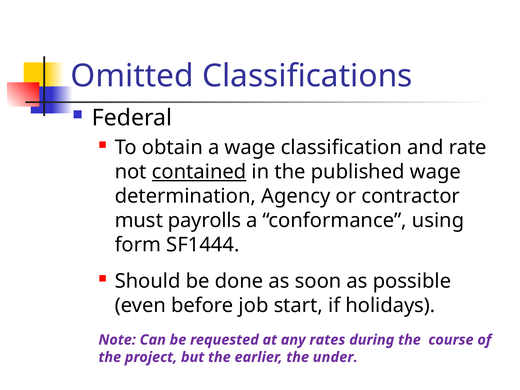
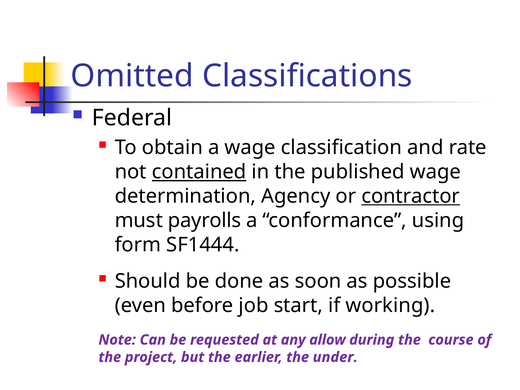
contractor underline: none -> present
holidays: holidays -> working
rates: rates -> allow
